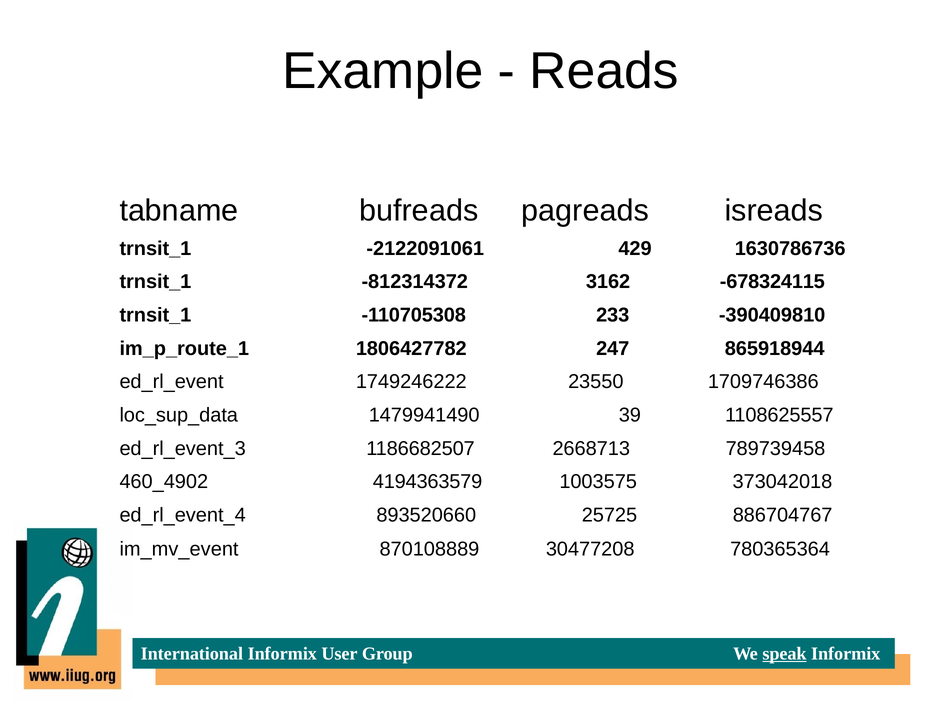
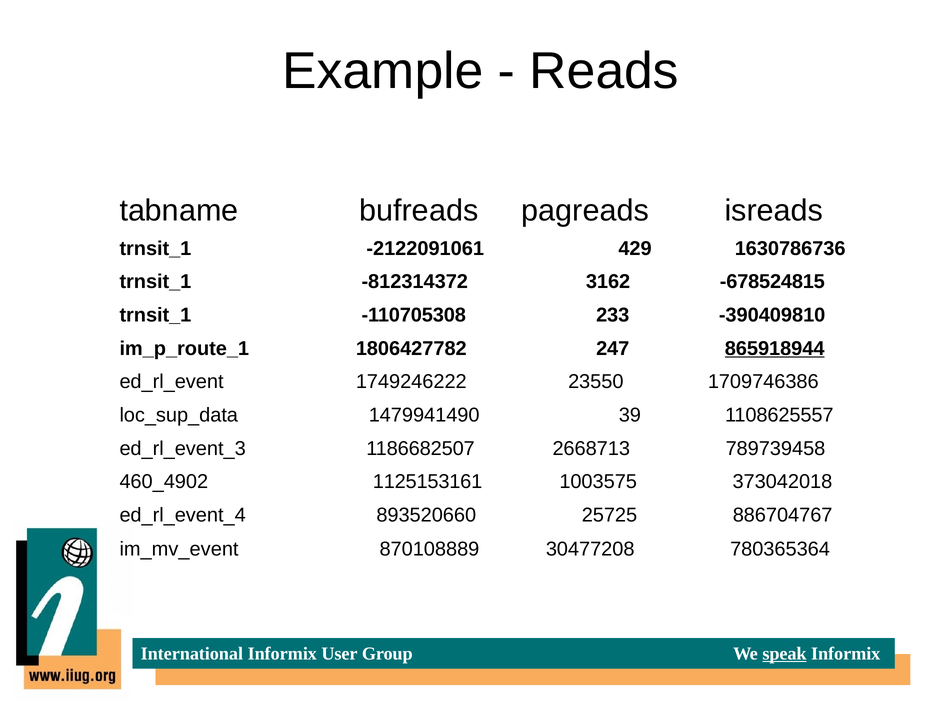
-678324115: -678324115 -> -678524815
865918944 underline: none -> present
4194363579: 4194363579 -> 1125153161
